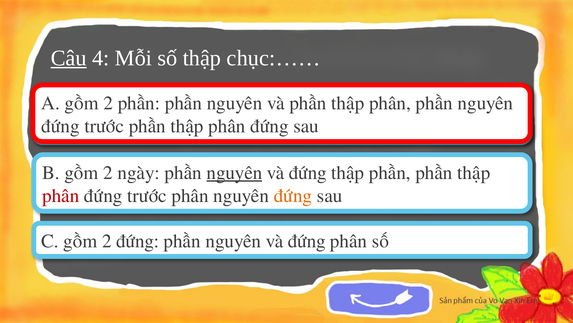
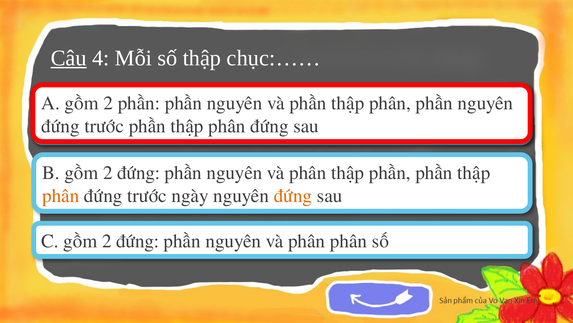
B gồm 2 ngày: ngày -> đứng
nguyên at (234, 172) underline: present -> none
đứng at (308, 172): đứng -> phân
phân at (61, 195) colour: red -> orange
trước phân: phân -> ngày
đứng at (307, 241): đứng -> phân
